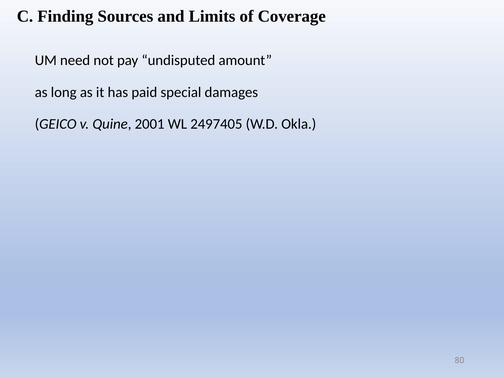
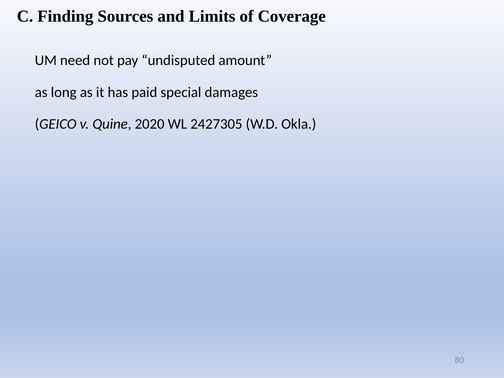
2001: 2001 -> 2020
2497405: 2497405 -> 2427305
